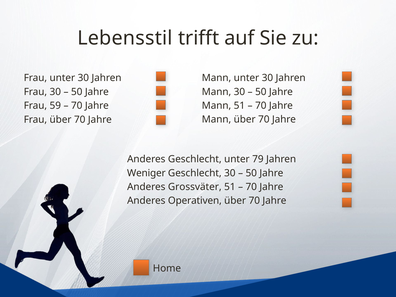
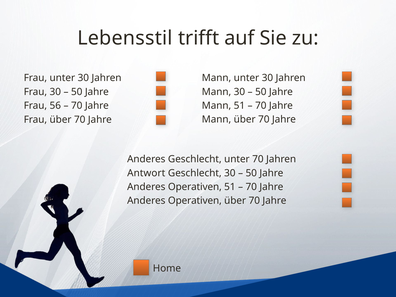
59: 59 -> 56
unter 79: 79 -> 70
Weniger: Weniger -> Antwort
Grossväter at (195, 187): Grossväter -> Operativen
